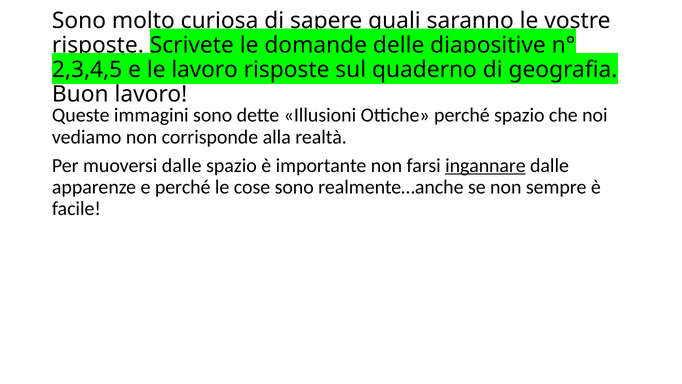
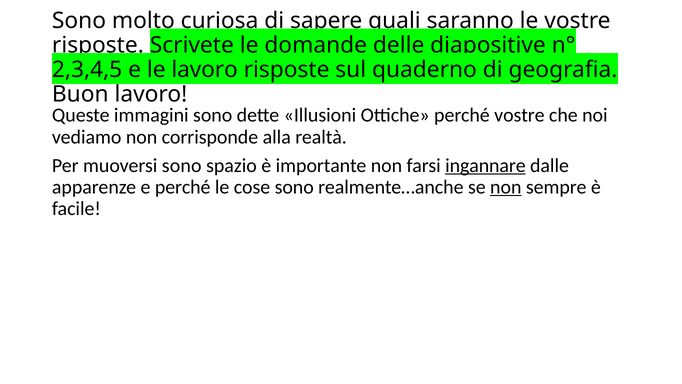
perché spazio: spazio -> vostre
muoversi dalle: dalle -> sono
non at (506, 187) underline: none -> present
